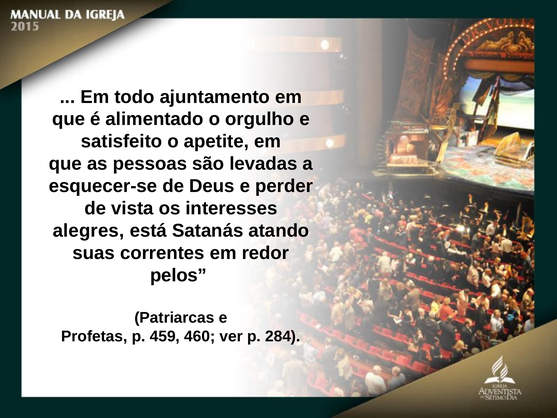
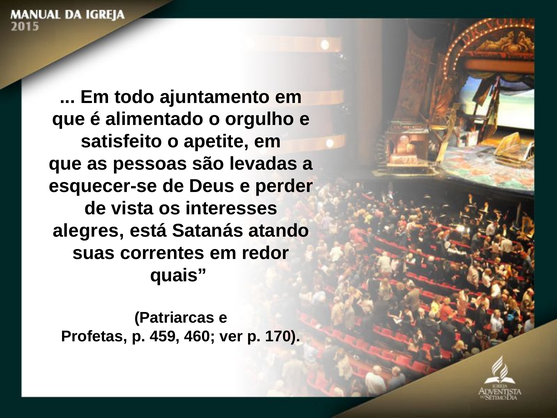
pelos: pelos -> quais
284: 284 -> 170
